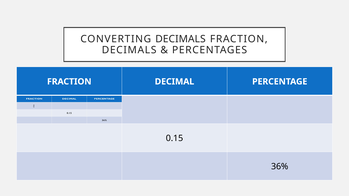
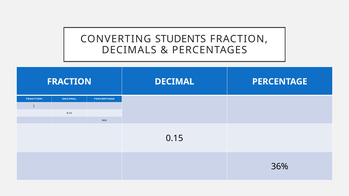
CONVERTING DECIMALS: DECIMALS -> STUDENTS
